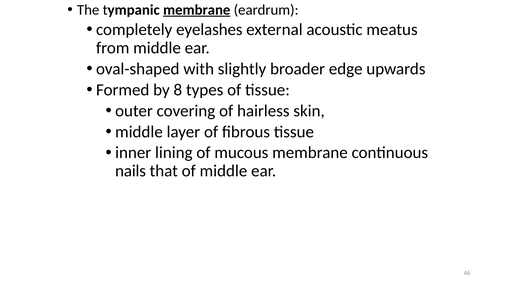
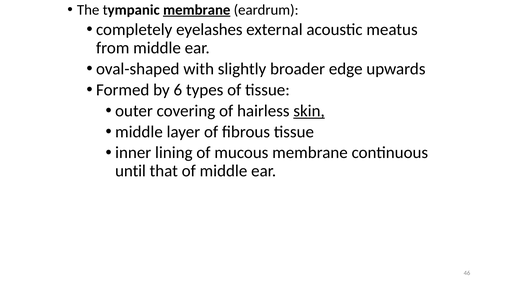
8: 8 -> 6
skin underline: none -> present
nails: nails -> until
